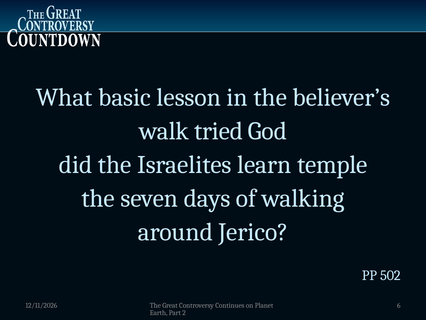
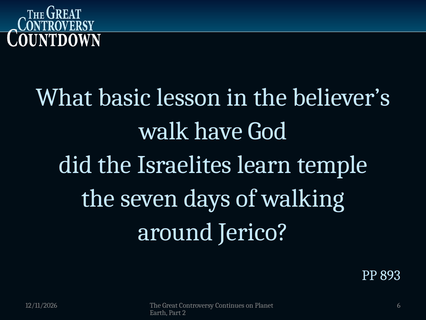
tried: tried -> have
502: 502 -> 893
